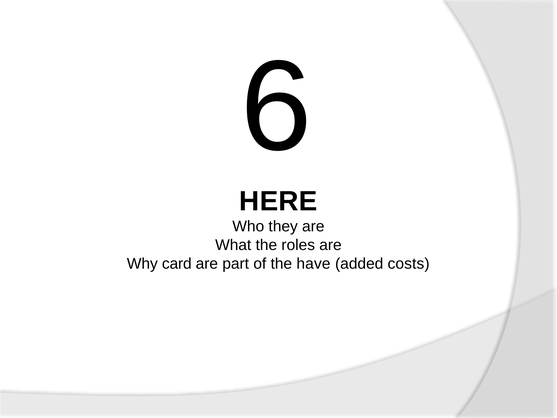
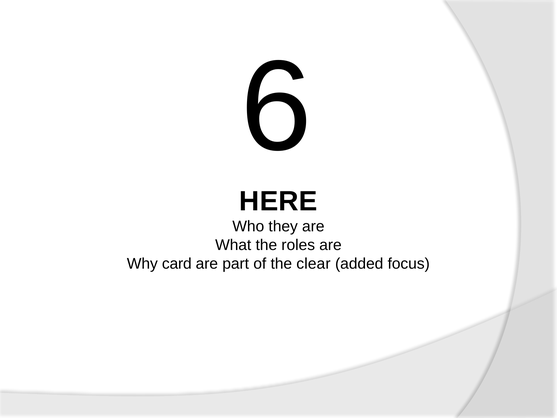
have: have -> clear
costs: costs -> focus
